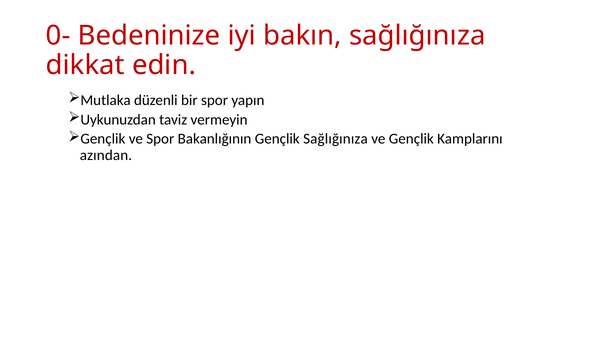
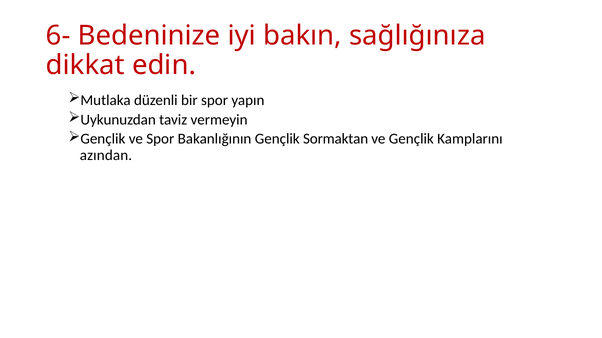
0-: 0- -> 6-
Gençlik Sağlığınıza: Sağlığınıza -> Sormaktan
